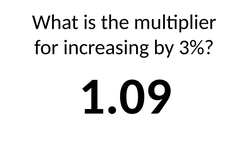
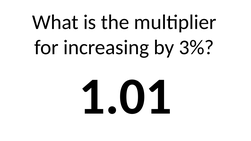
1.09: 1.09 -> 1.01
